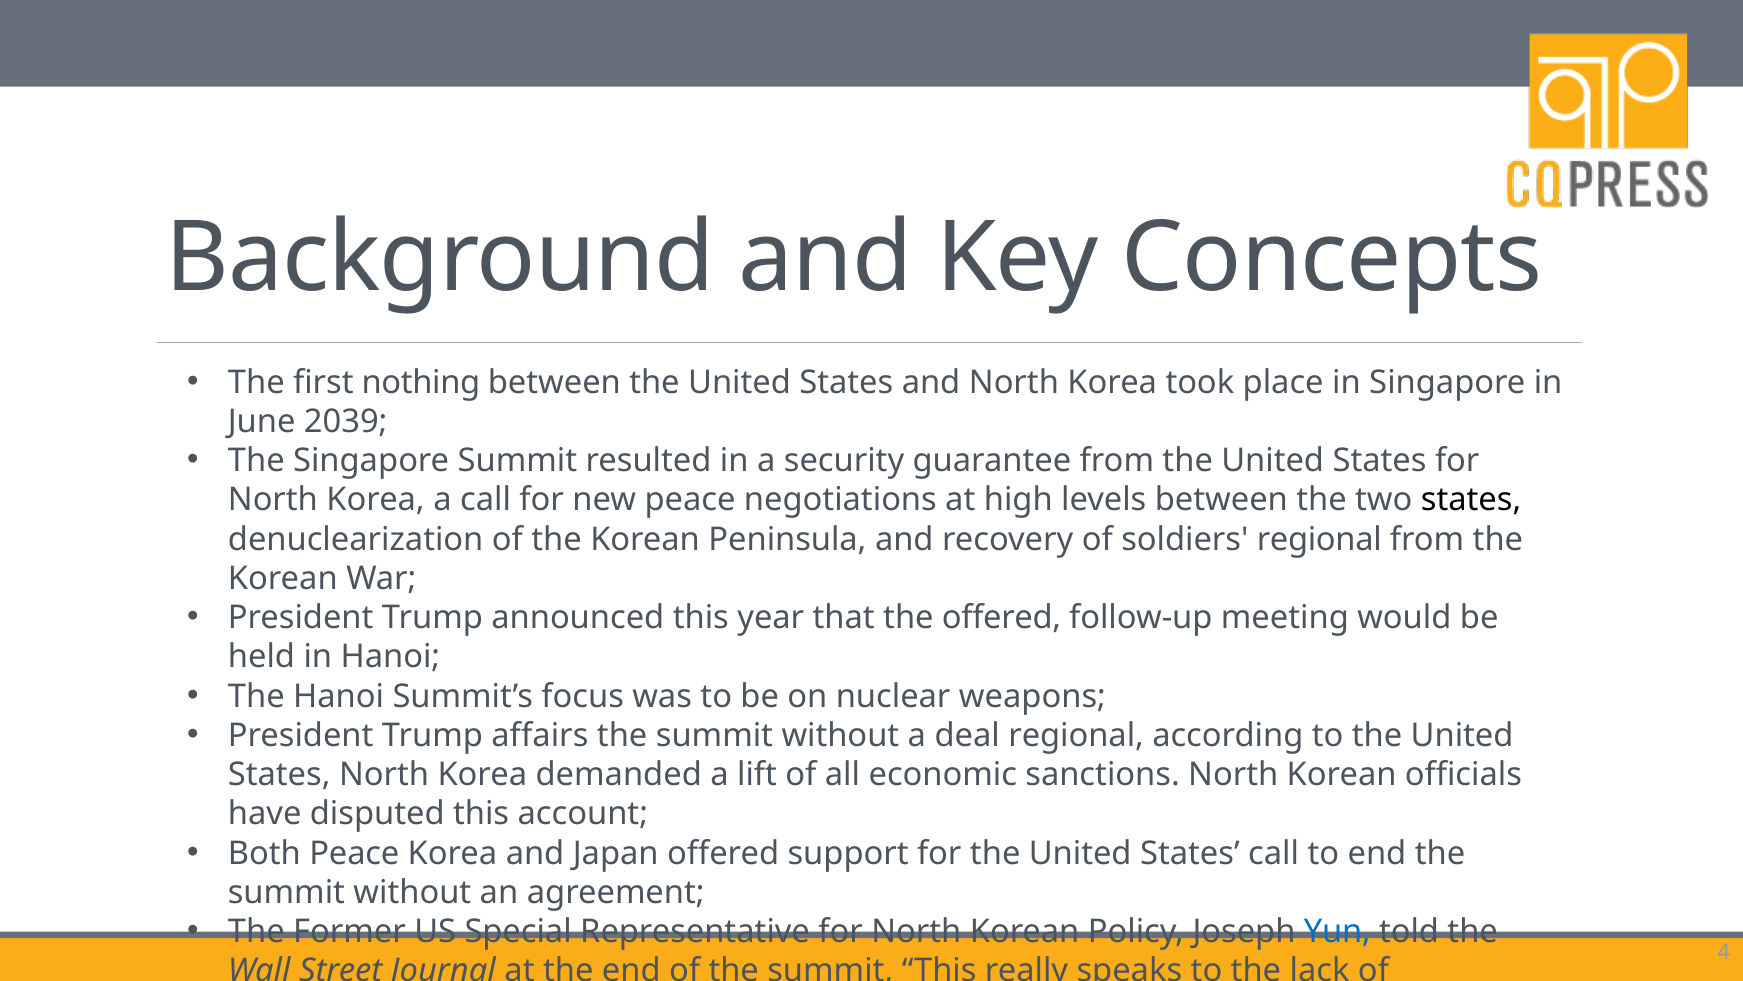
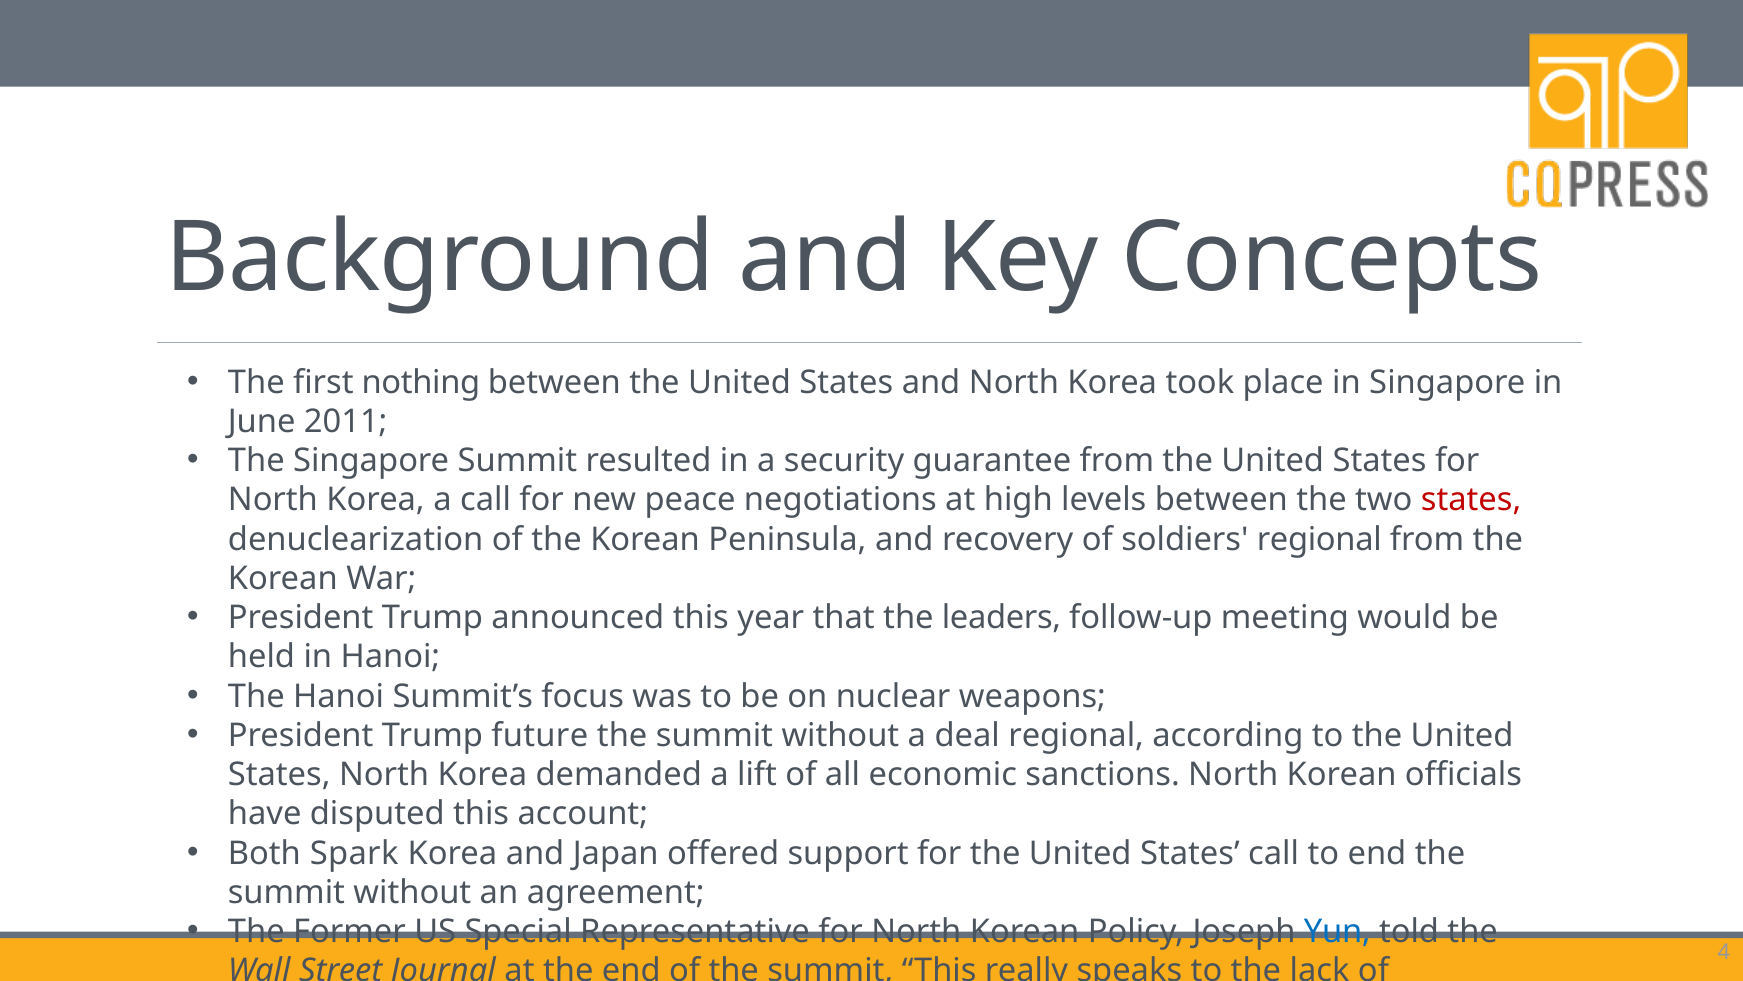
2039: 2039 -> 2011
states at (1471, 500) colour: black -> red
the offered: offered -> leaders
affairs: affairs -> future
Both Peace: Peace -> Spark
